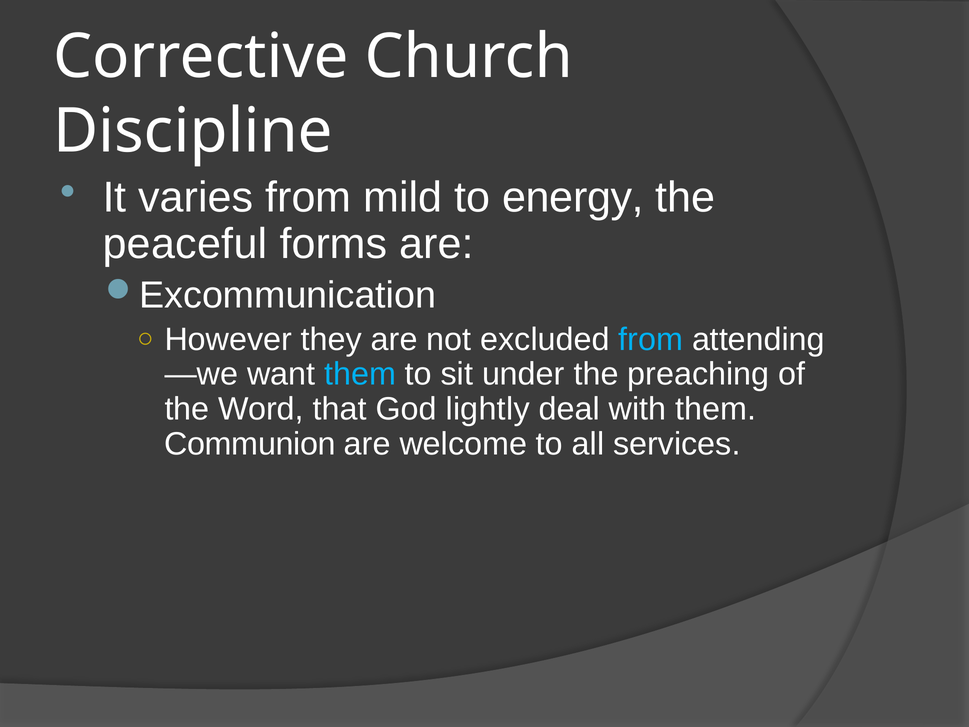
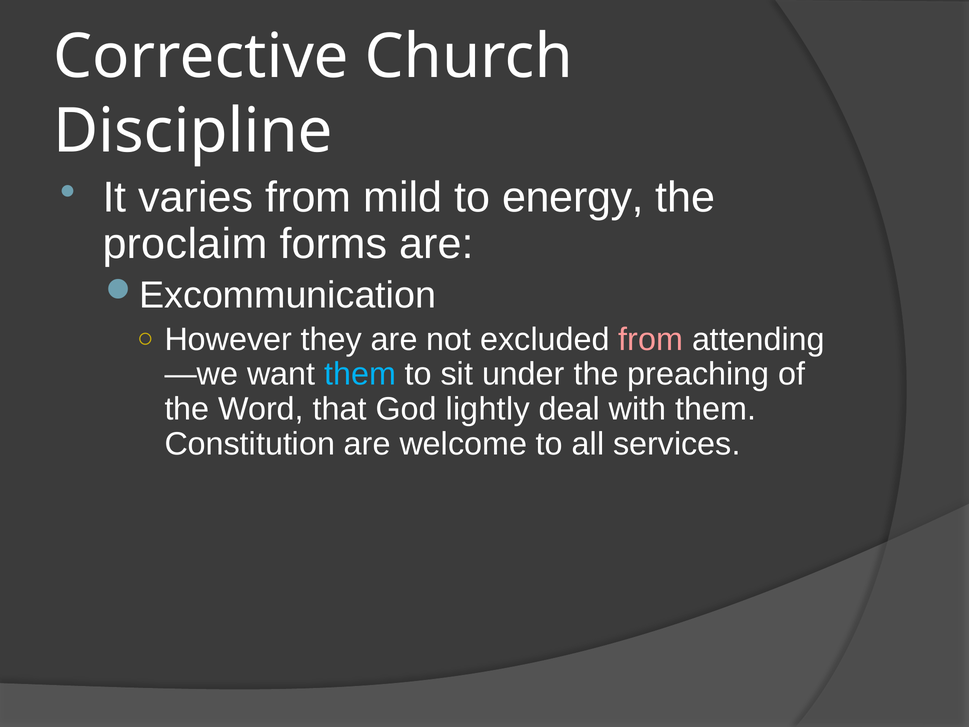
peaceful: peaceful -> proclaim
from at (651, 339) colour: light blue -> pink
Communion: Communion -> Constitution
